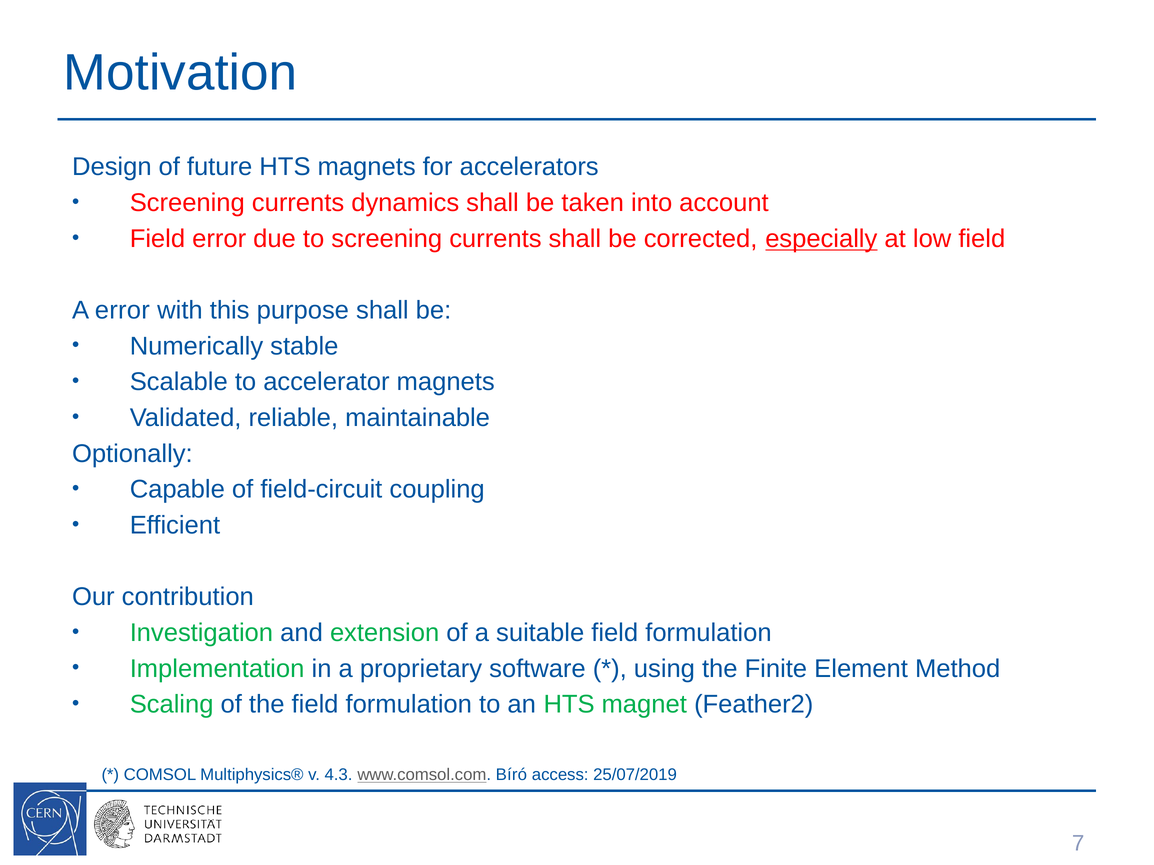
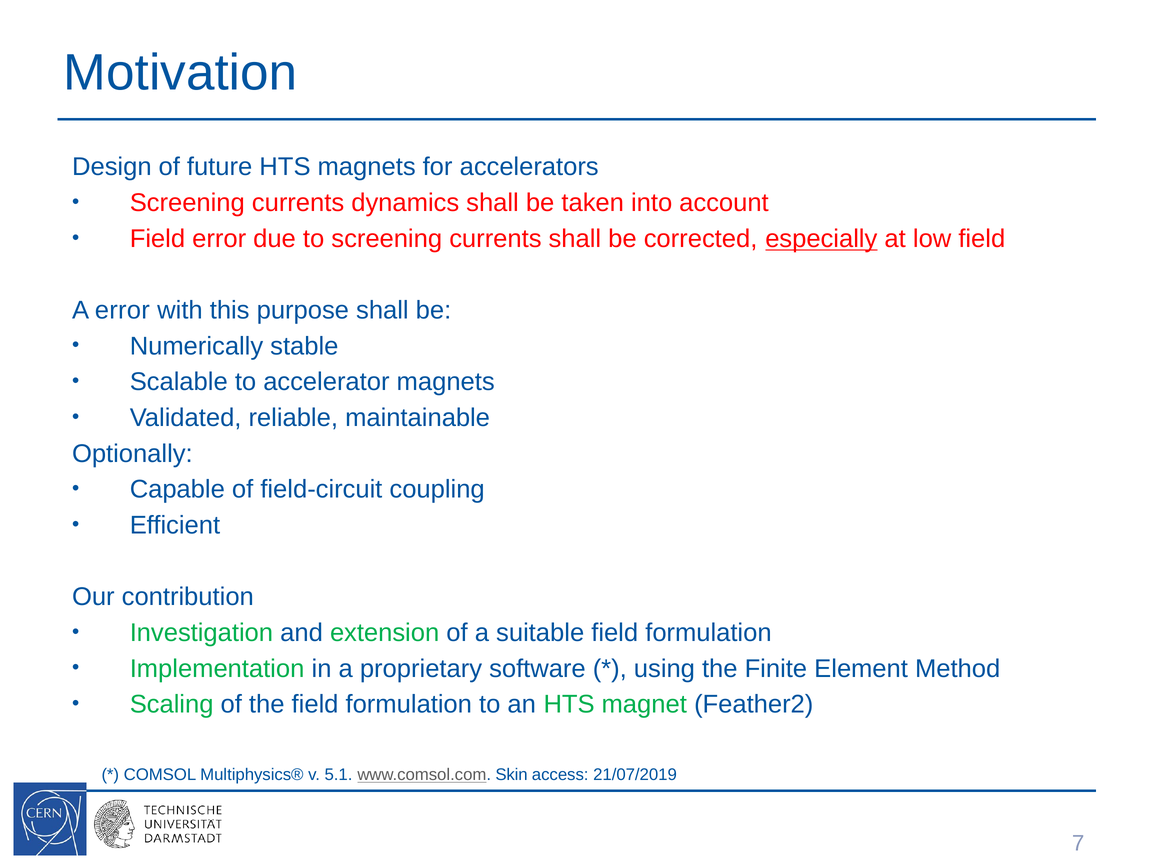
4.3: 4.3 -> 5.1
Bíró: Bíró -> Skin
25/07/2019: 25/07/2019 -> 21/07/2019
